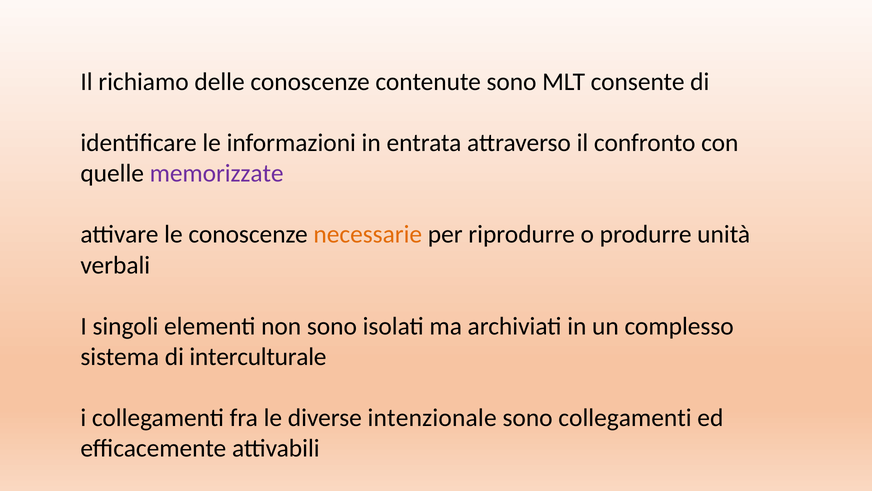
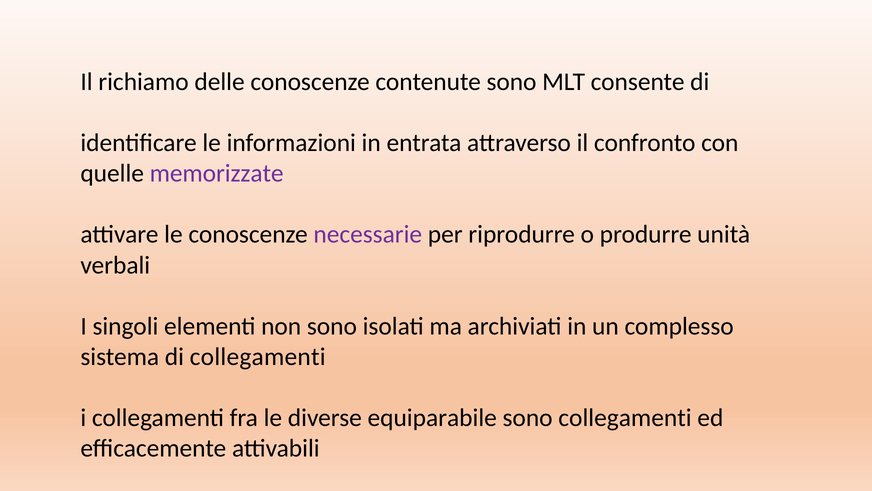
necessarie colour: orange -> purple
di interculturale: interculturale -> collegamenti
intenzionale: intenzionale -> equiparabile
